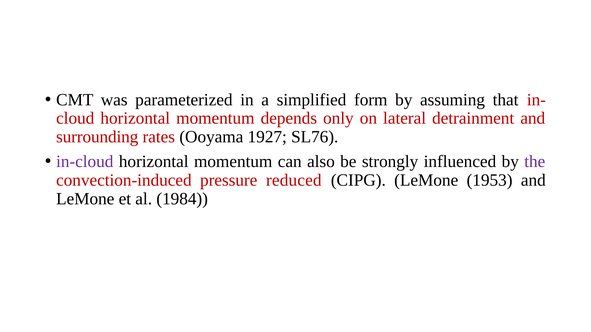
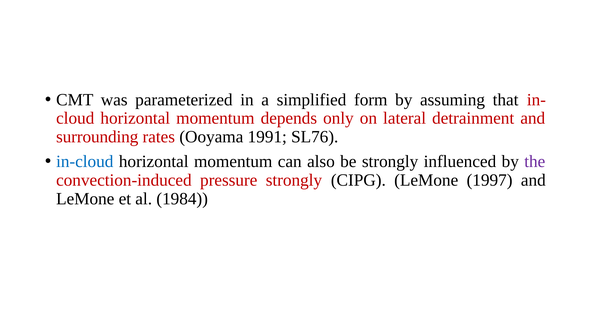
1927: 1927 -> 1991
in-cloud colour: purple -> blue
pressure reduced: reduced -> strongly
1953: 1953 -> 1997
